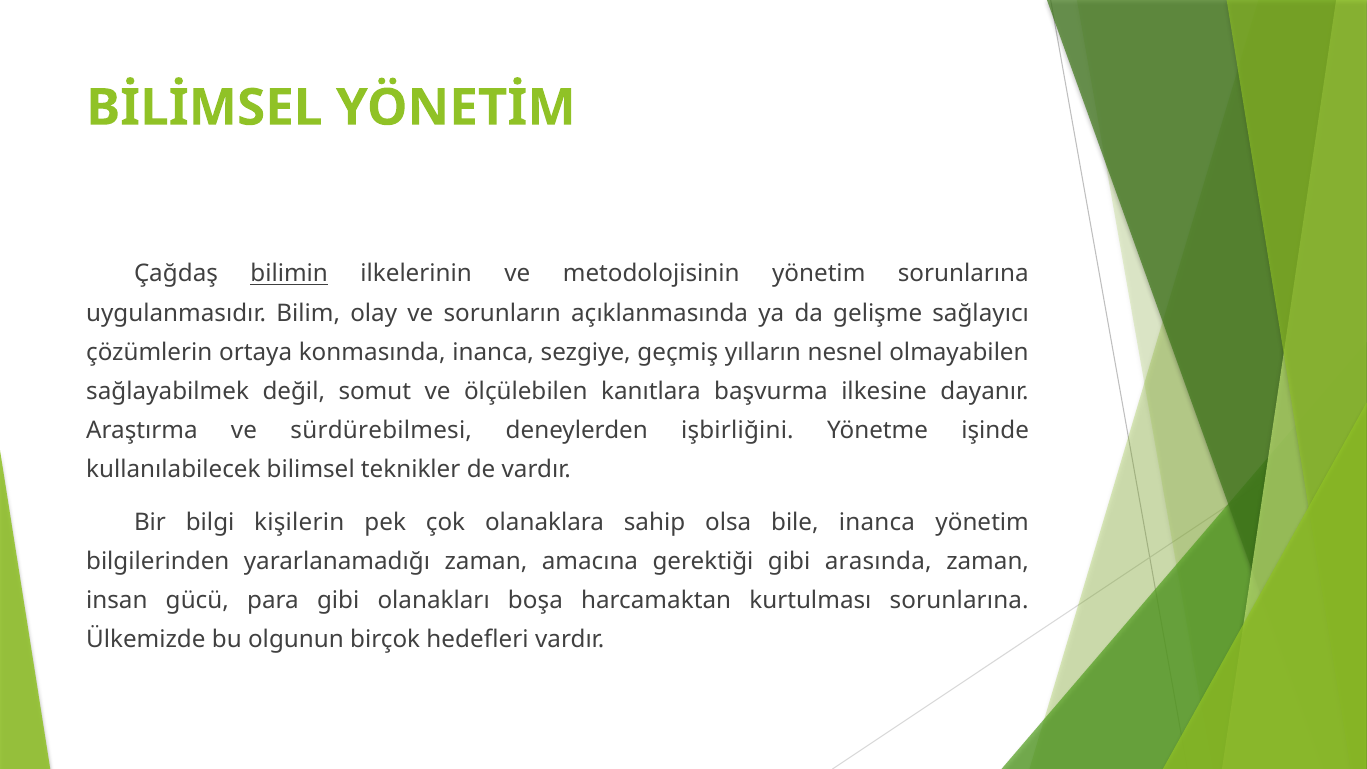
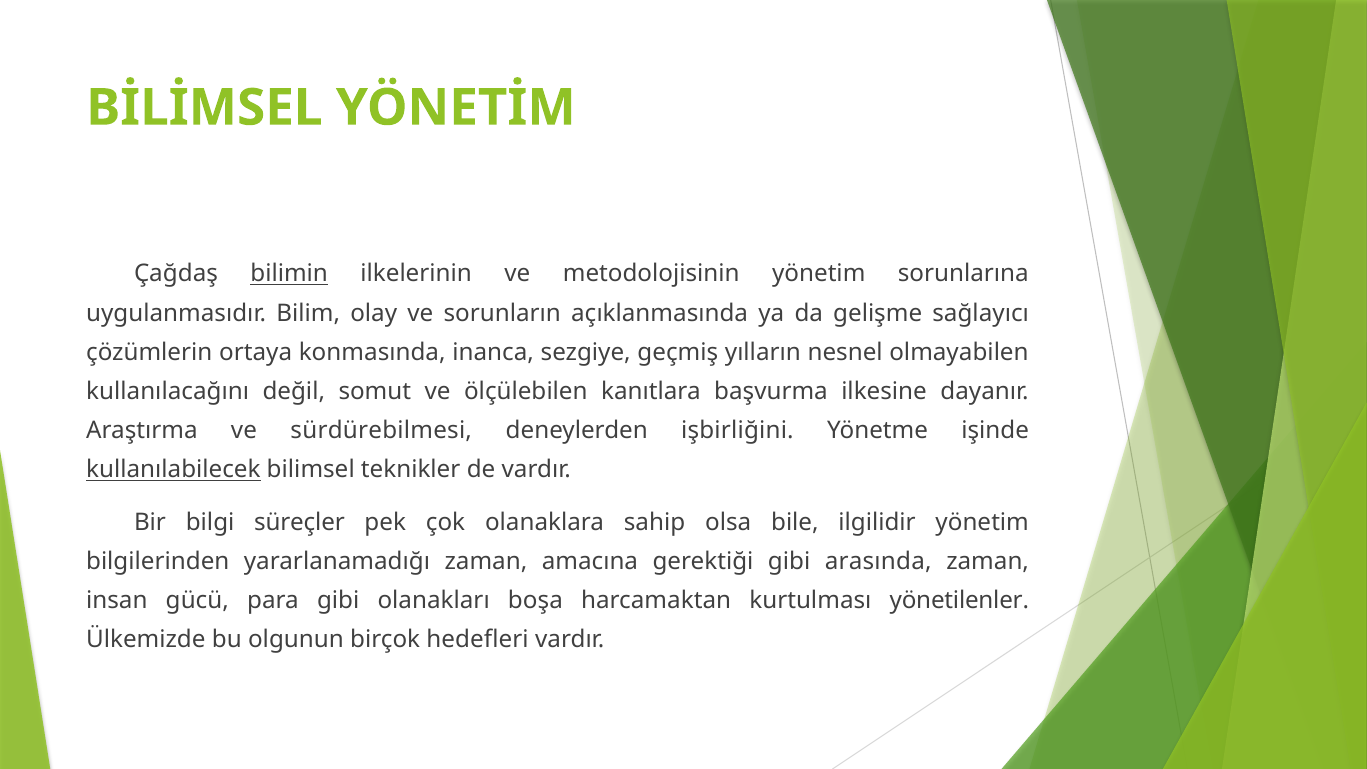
sağlayabilmek: sağlayabilmek -> kullanılacağını
kullanılabilecek underline: none -> present
kişilerin: kişilerin -> süreçler
bile inanca: inanca -> ilgilidir
kurtulması sorunlarına: sorunlarına -> yönetilenler
